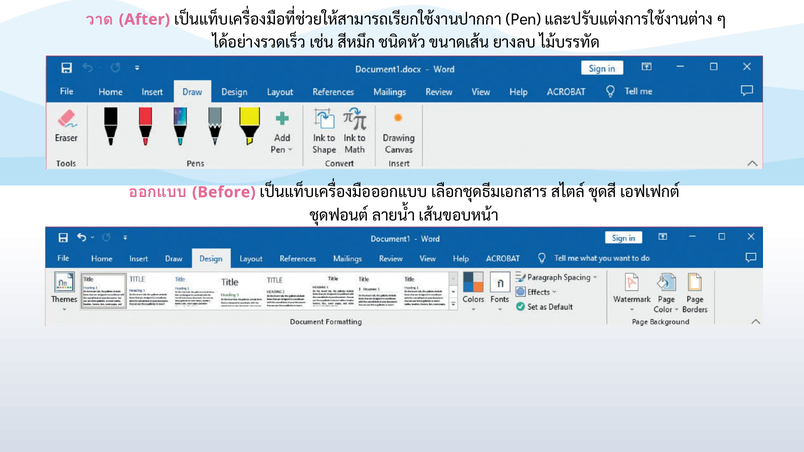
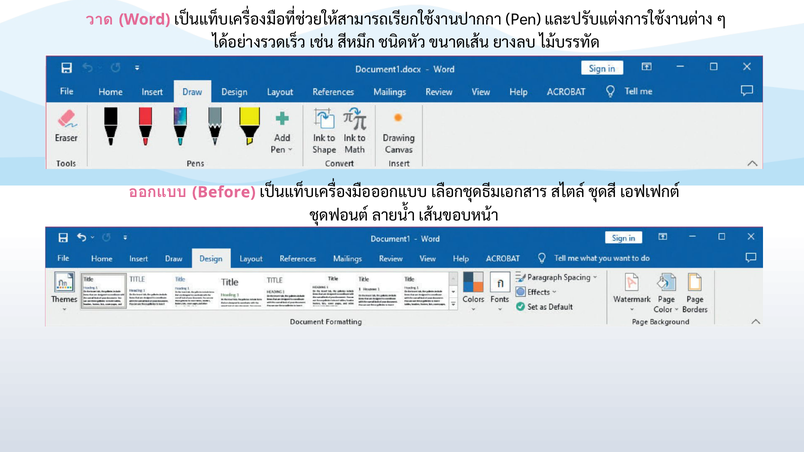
After: After -> Word
